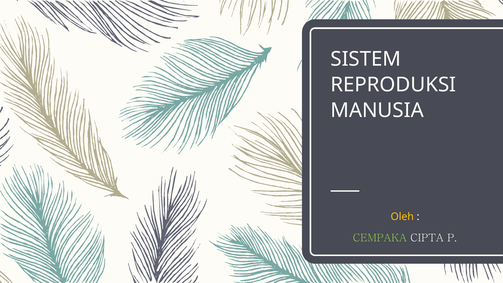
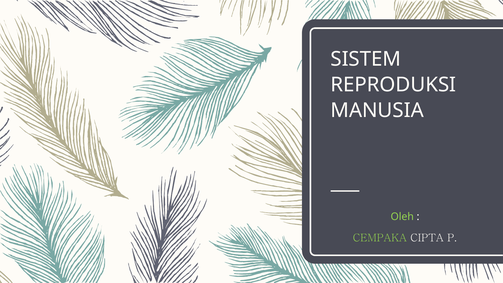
Oleh colour: yellow -> light green
